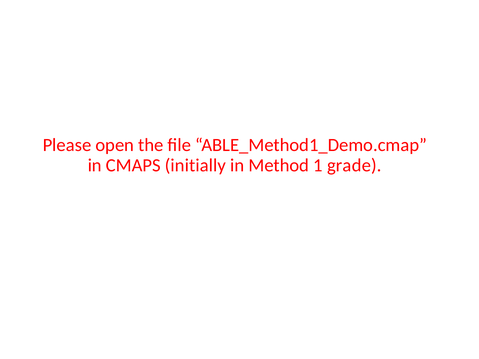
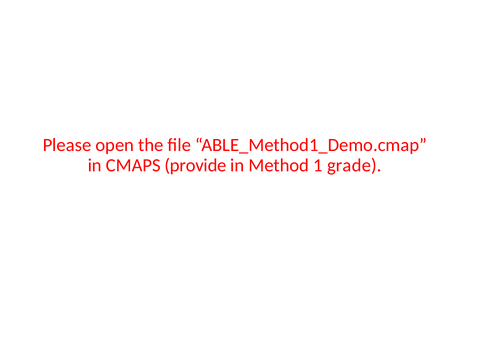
initially: initially -> provide
